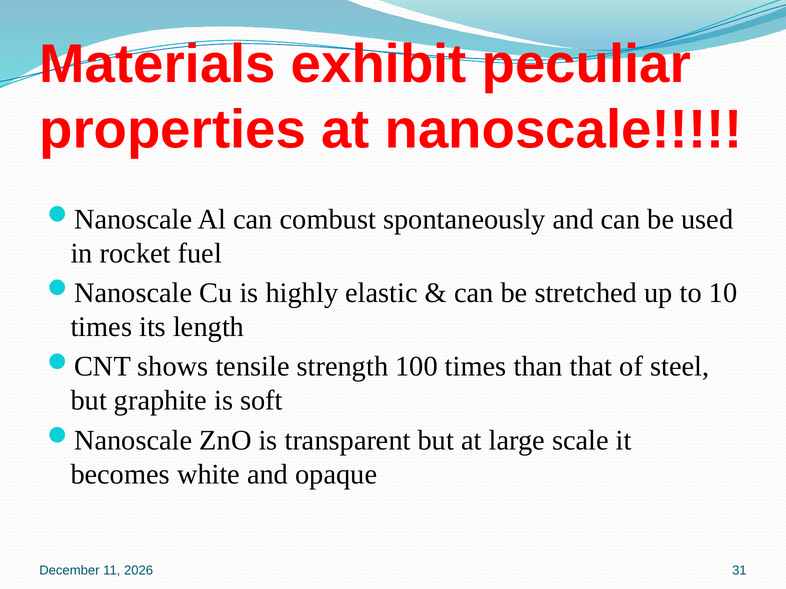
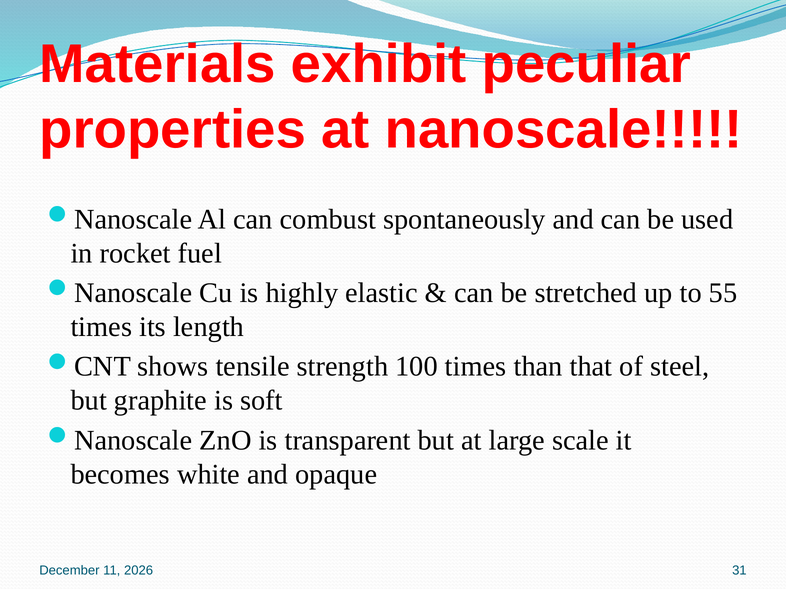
10: 10 -> 55
